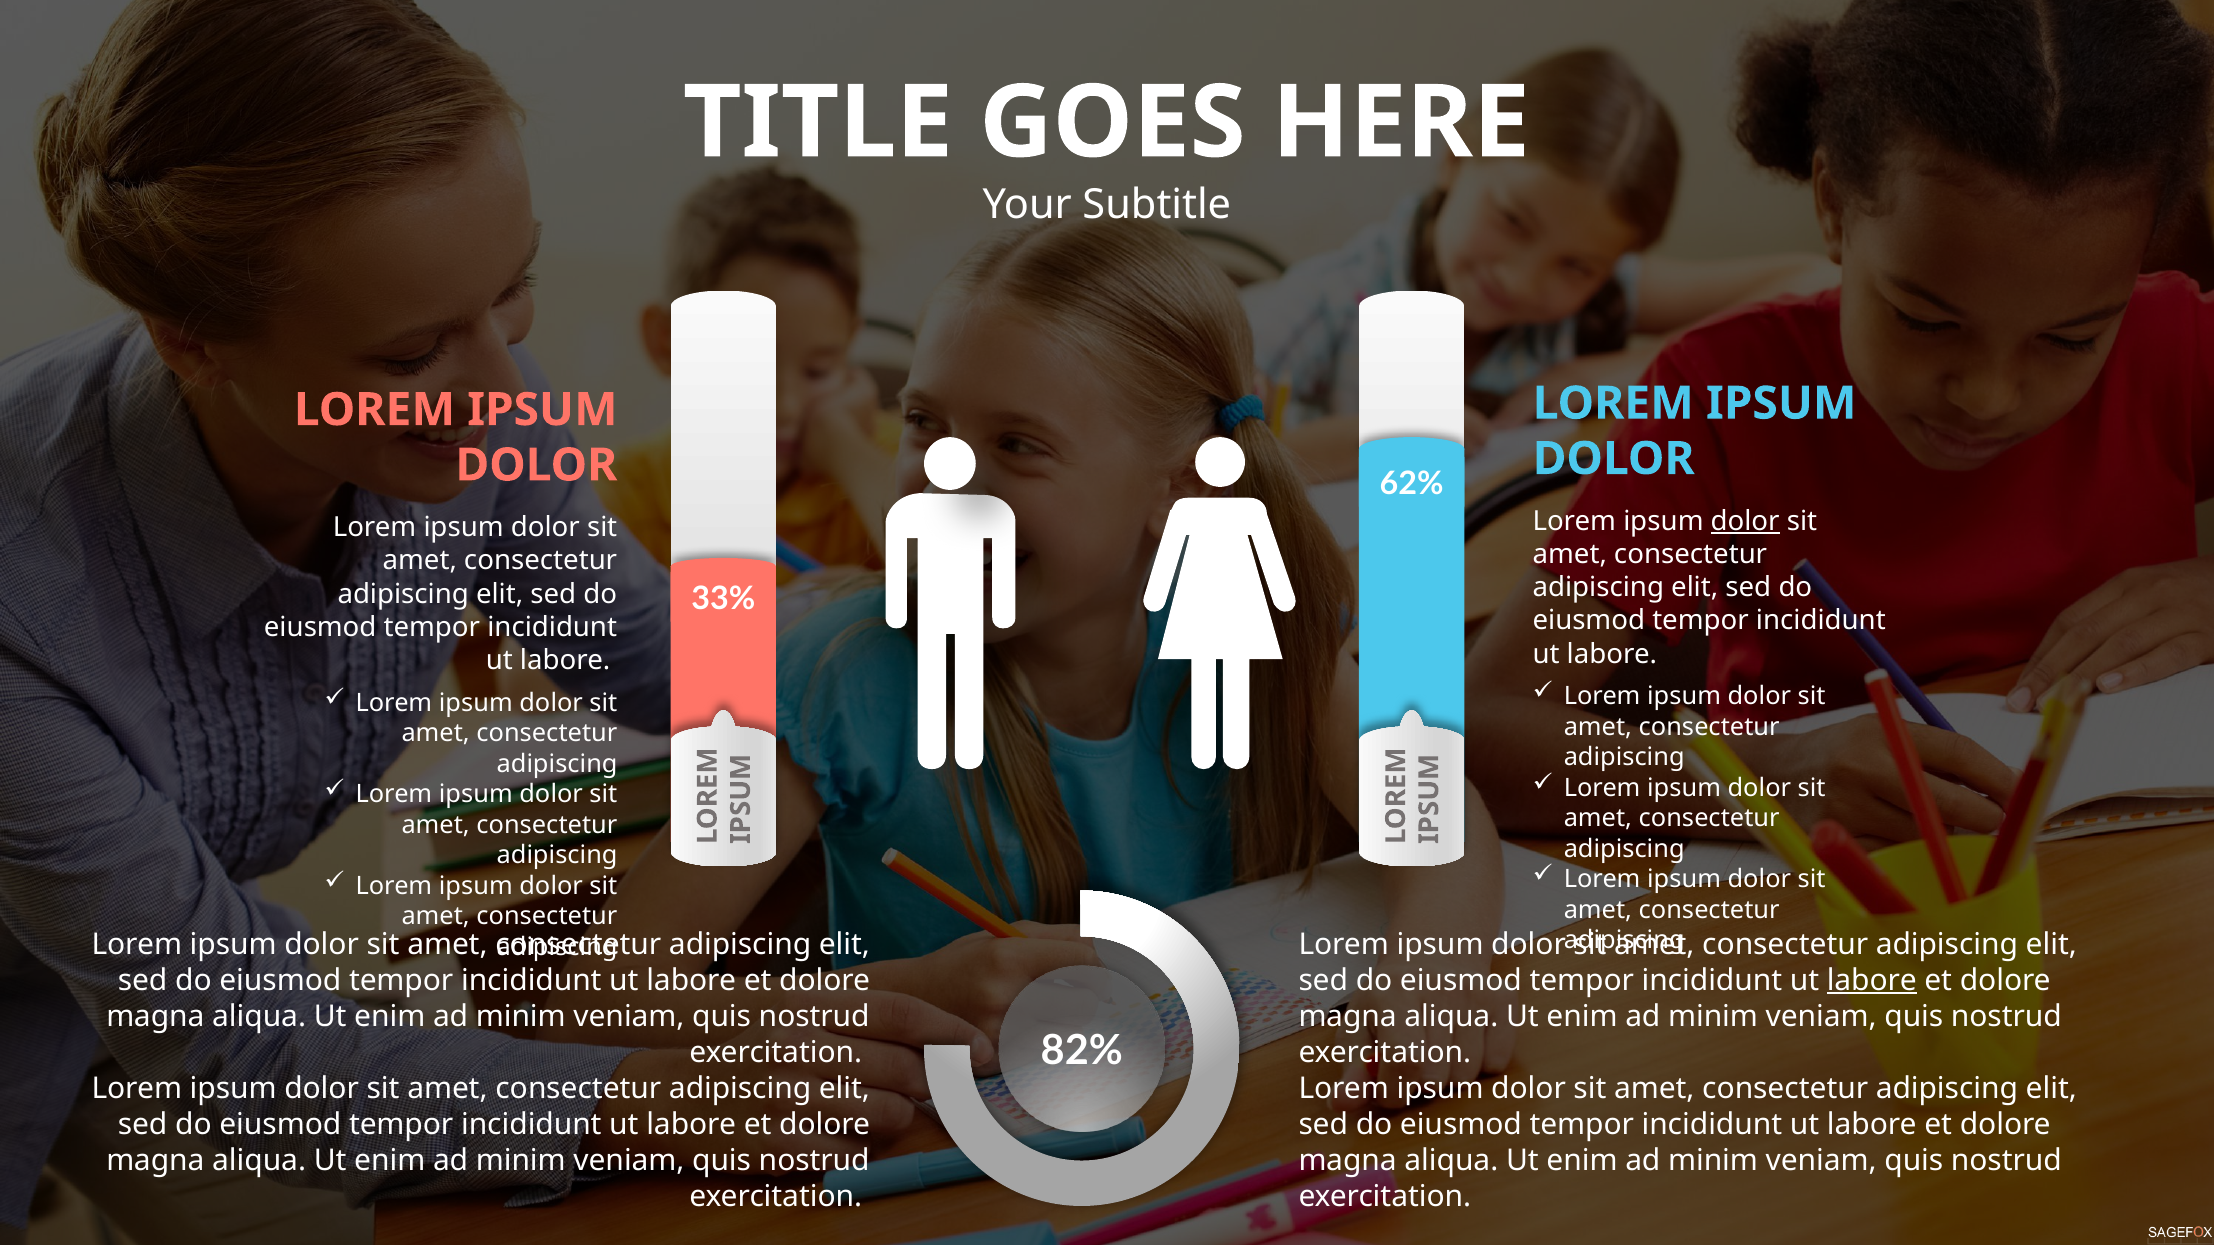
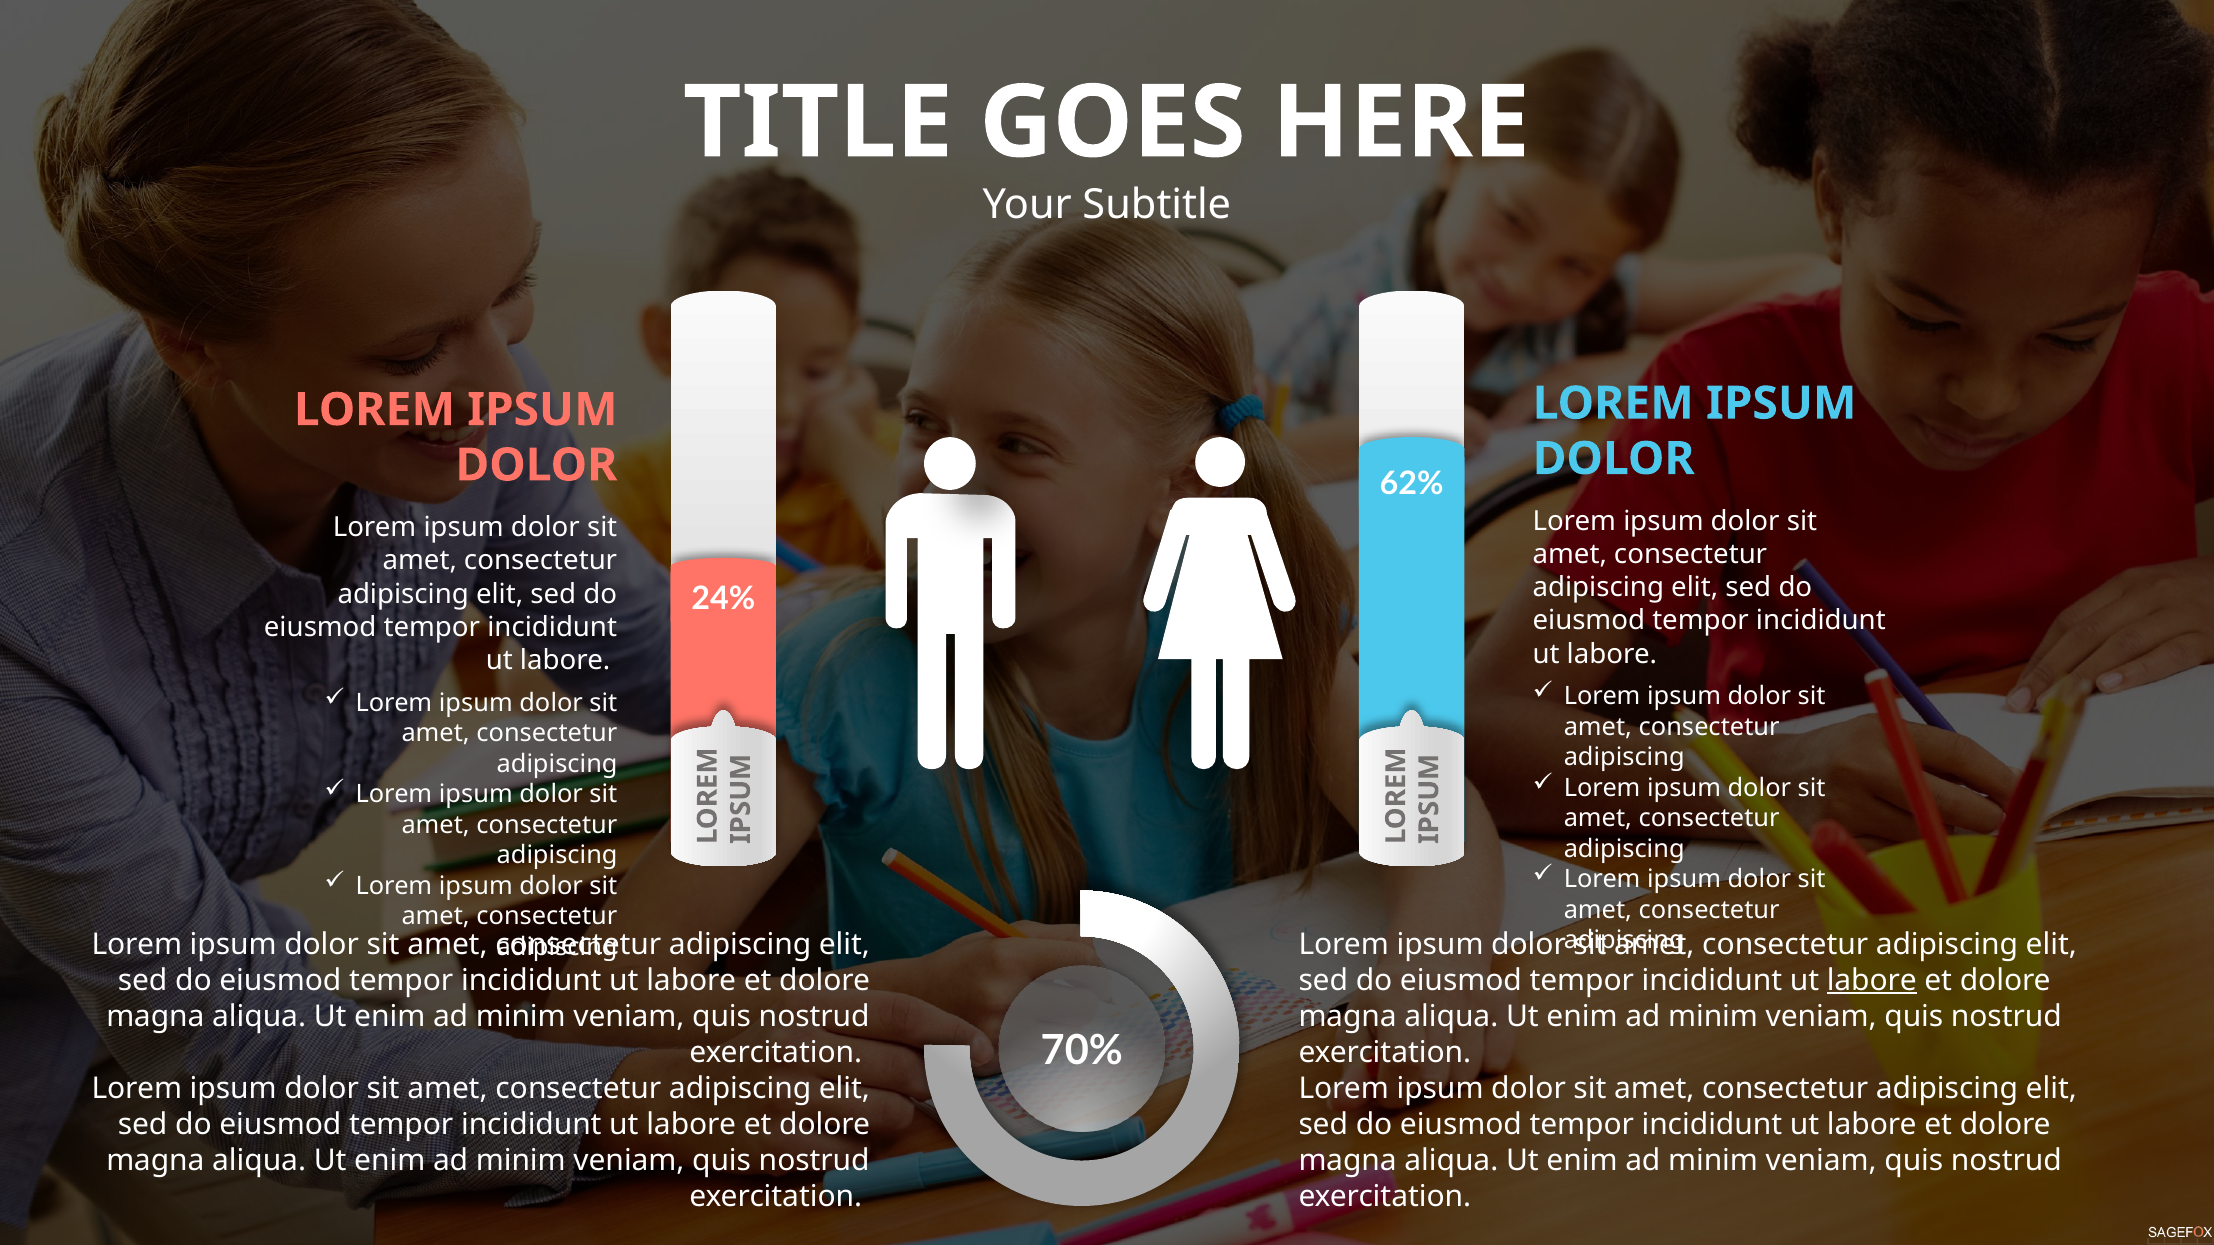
dolor at (1745, 521) underline: present -> none
33%: 33% -> 24%
82%: 82% -> 70%
